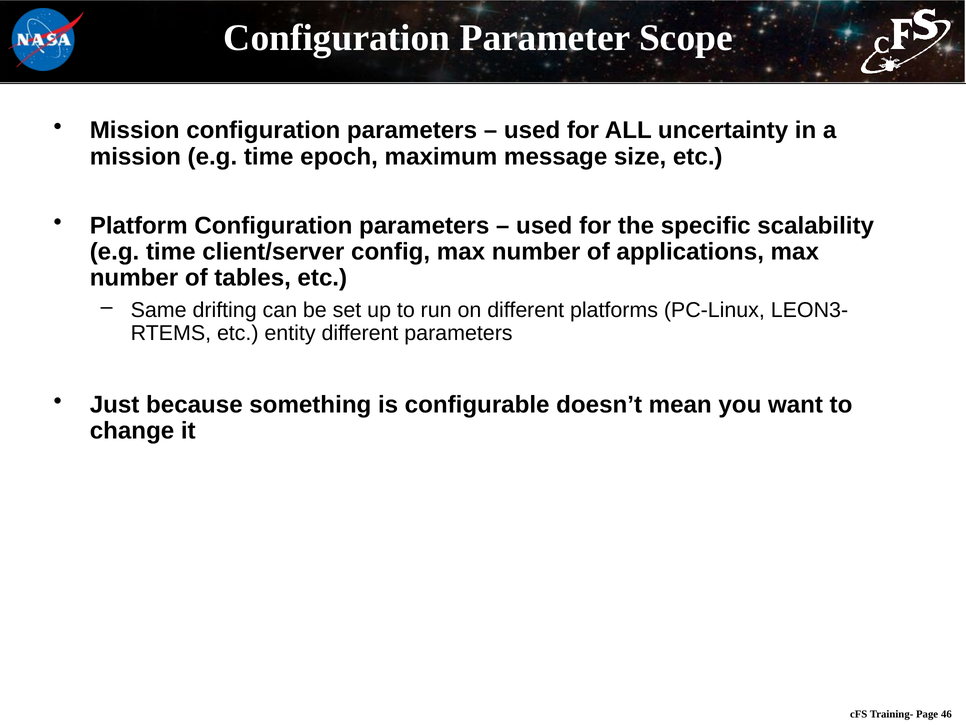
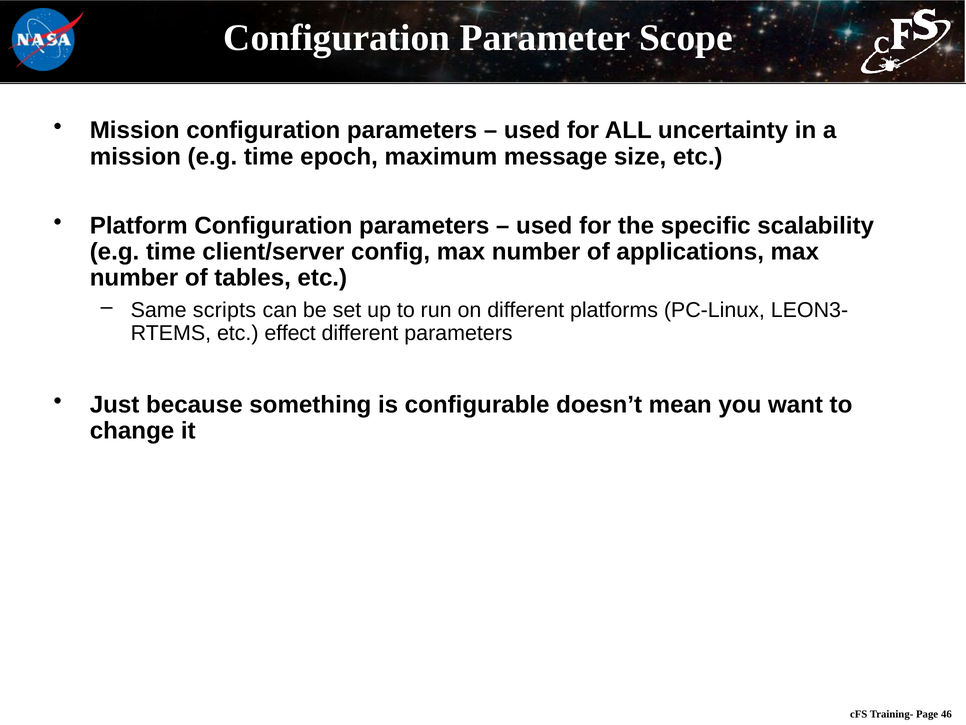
drifting: drifting -> scripts
entity: entity -> effect
